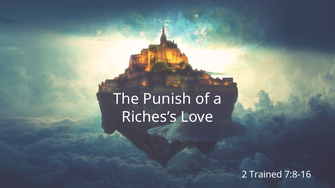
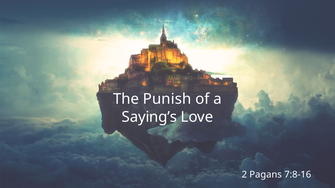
Riches’s: Riches’s -> Saying’s
Trained: Trained -> Pagans
